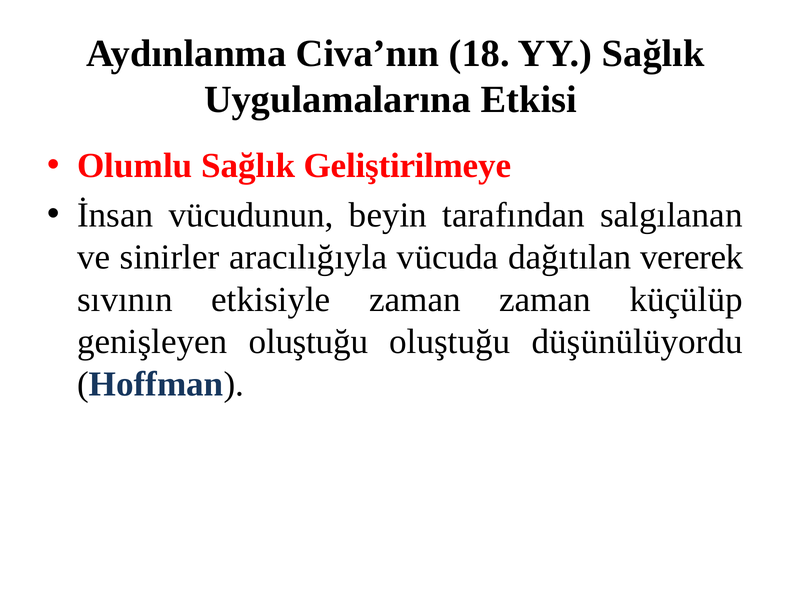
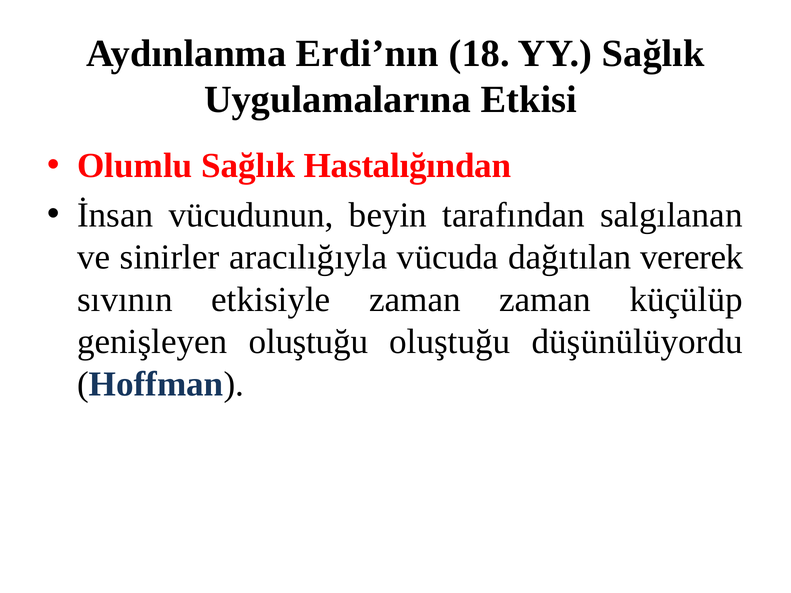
Civa’nın: Civa’nın -> Erdi’nın
Geliştirilmeye: Geliştirilmeye -> Hastalığından
